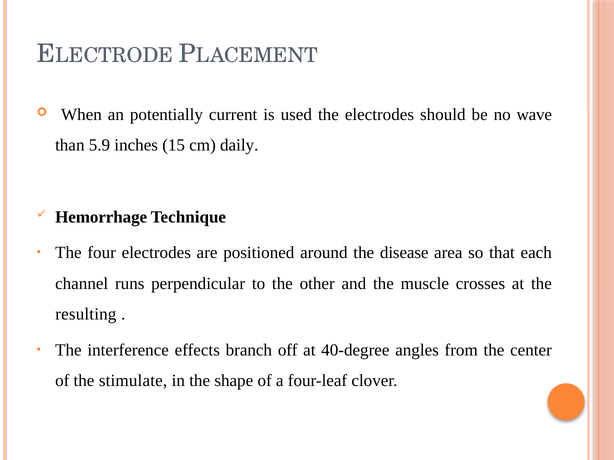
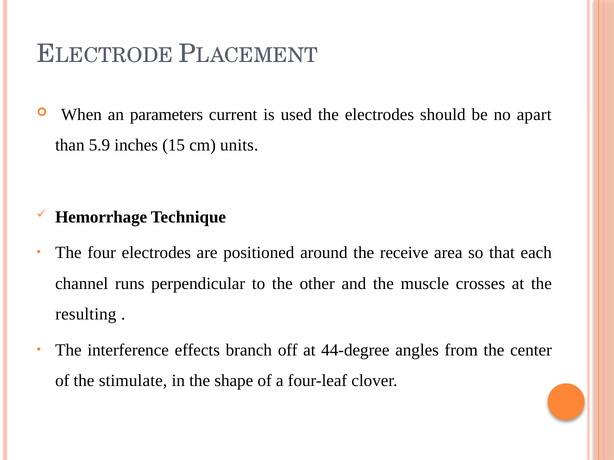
potentially: potentially -> parameters
wave: wave -> apart
daily: daily -> units
disease: disease -> receive
40-degree: 40-degree -> 44-degree
